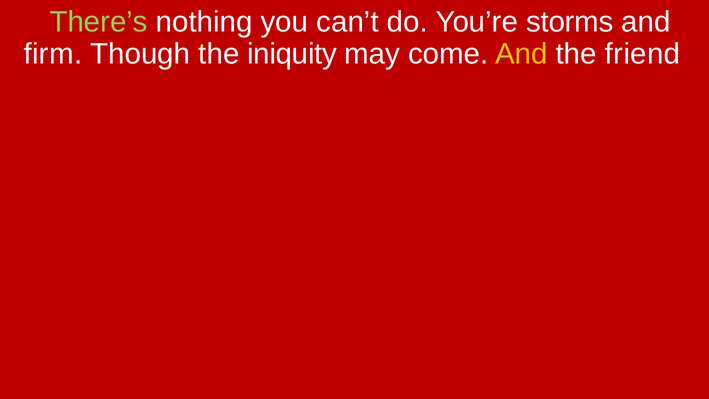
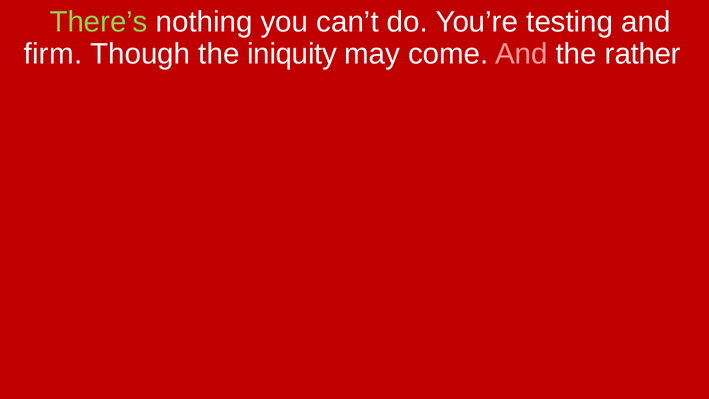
storms: storms -> testing
And at (521, 54) colour: yellow -> pink
friend: friend -> rather
